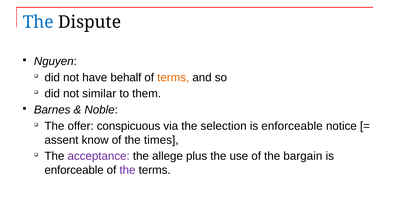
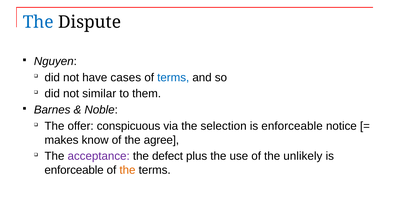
behalf: behalf -> cases
terms at (173, 77) colour: orange -> blue
assent: assent -> makes
times: times -> agree
allege: allege -> defect
bargain: bargain -> unlikely
the at (127, 170) colour: purple -> orange
